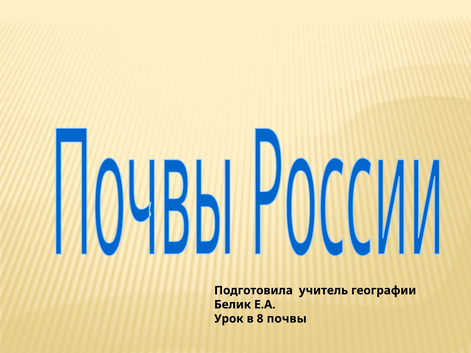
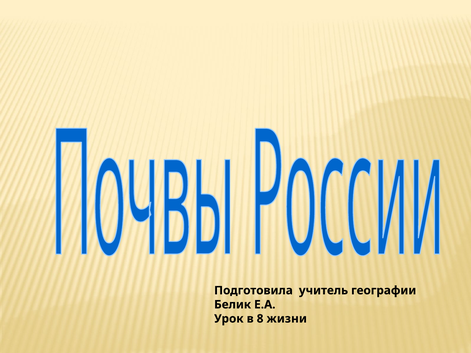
почвы: почвы -> жизни
